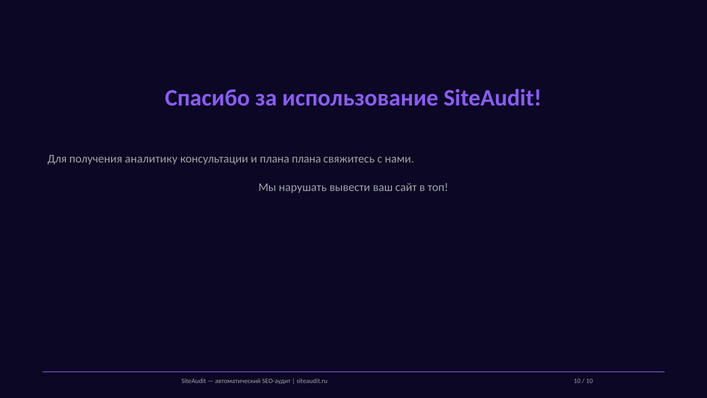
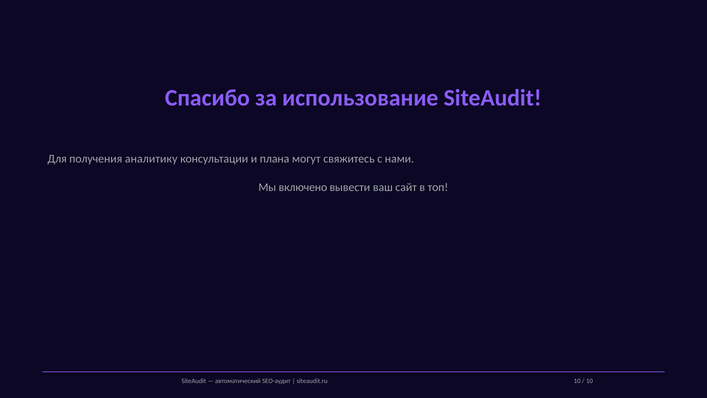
плана плана: плана -> могут
нарушать: нарушать -> включено
